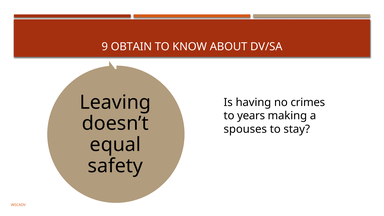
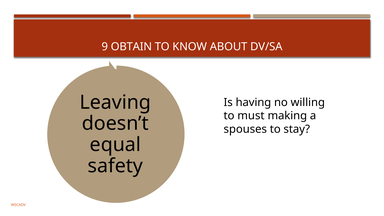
crimes: crimes -> willing
years: years -> must
